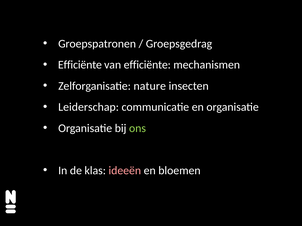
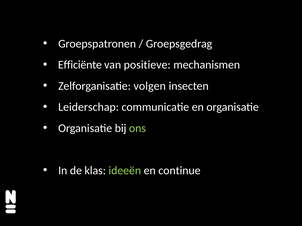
van efficiënte: efficiënte -> positieve
nature: nature -> volgen
ideeën colour: pink -> light green
bloemen: bloemen -> continue
